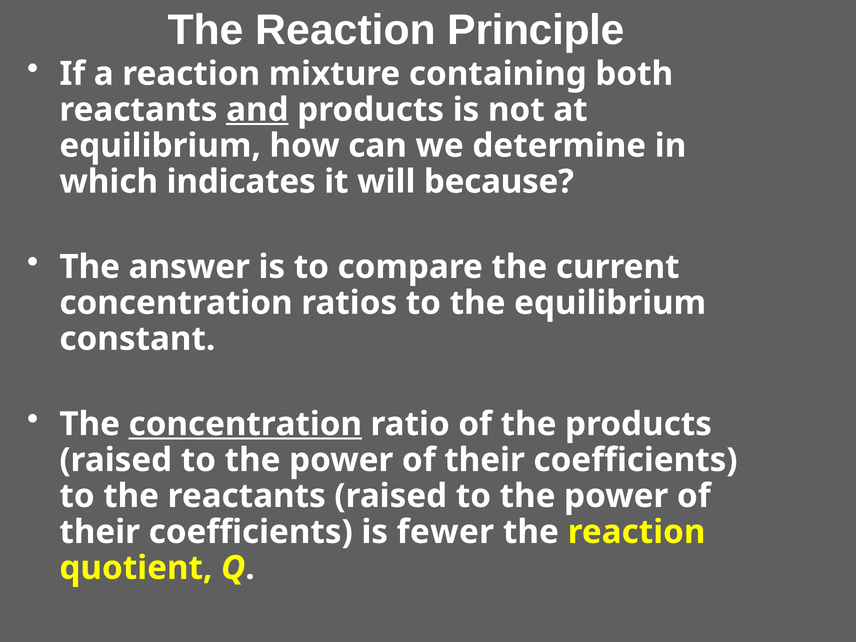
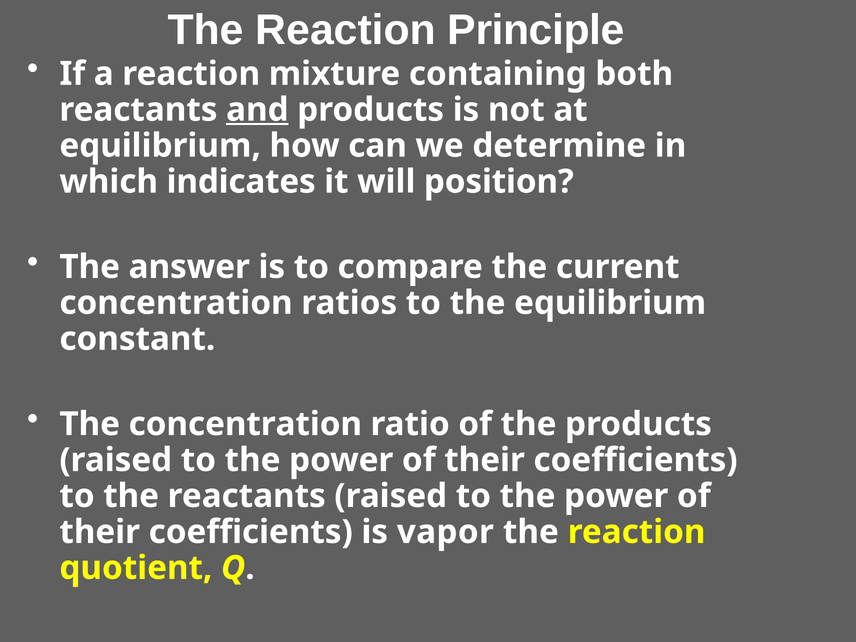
because: because -> position
concentration at (245, 424) underline: present -> none
fewer: fewer -> vapor
